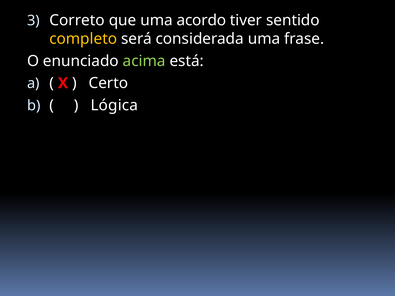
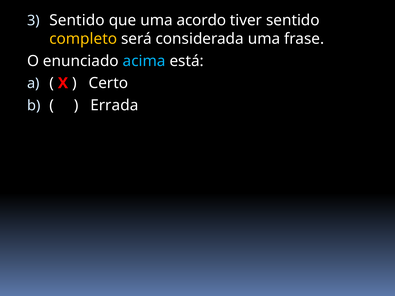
Correto at (77, 20): Correto -> Sentido
acima colour: light green -> light blue
Lógica: Lógica -> Errada
